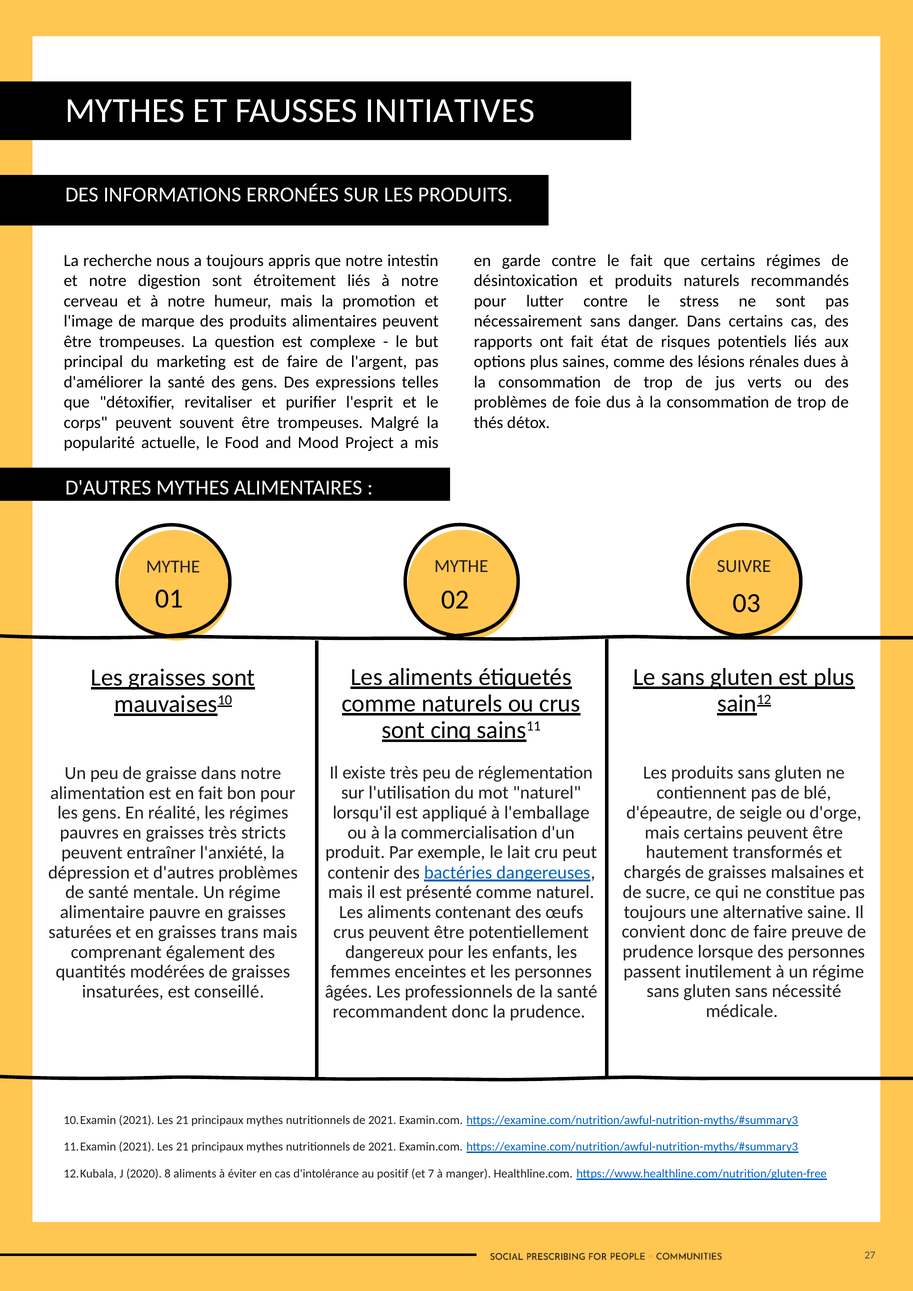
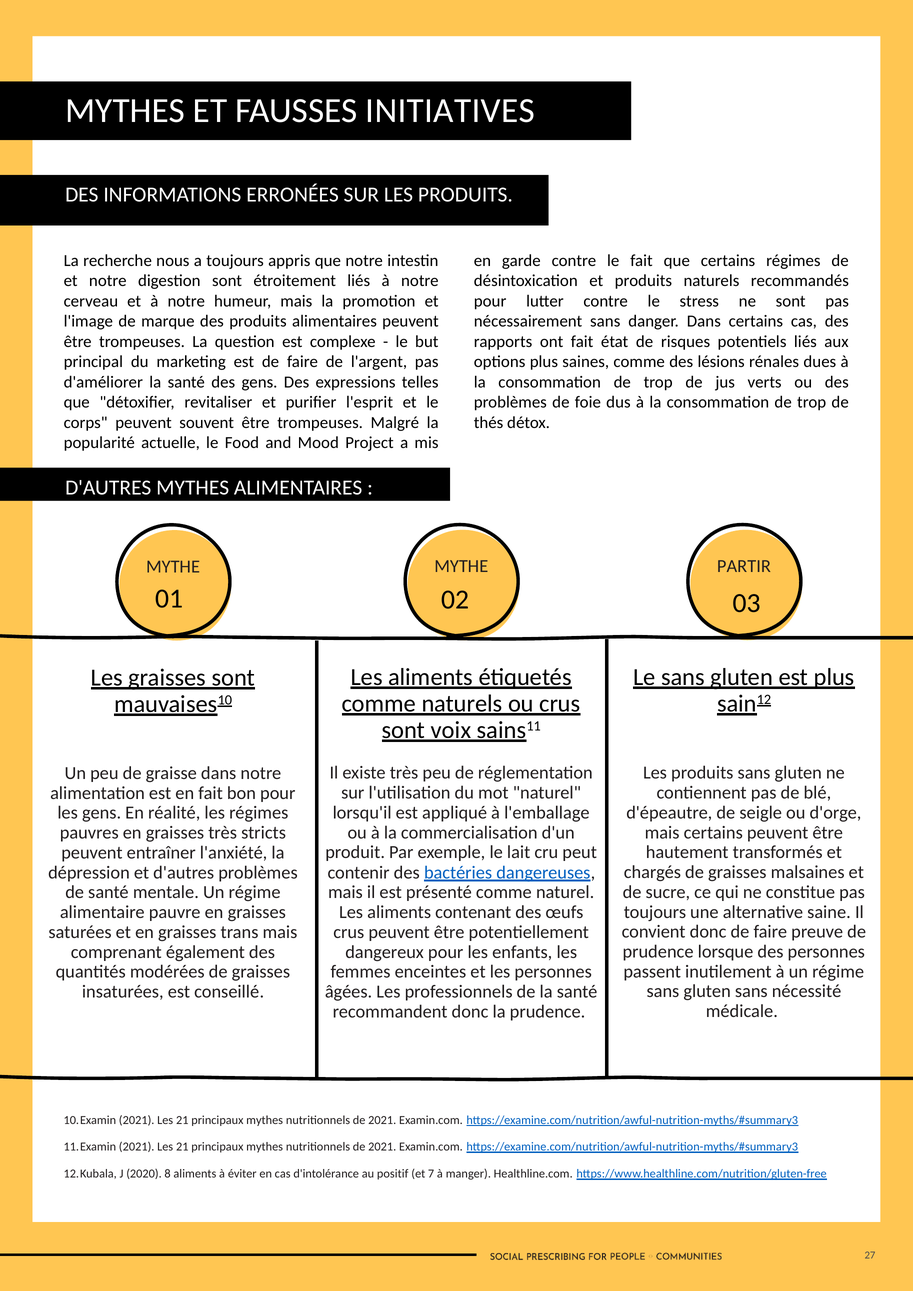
SUIVRE: SUIVRE -> PARTIR
cinq: cinq -> voix
